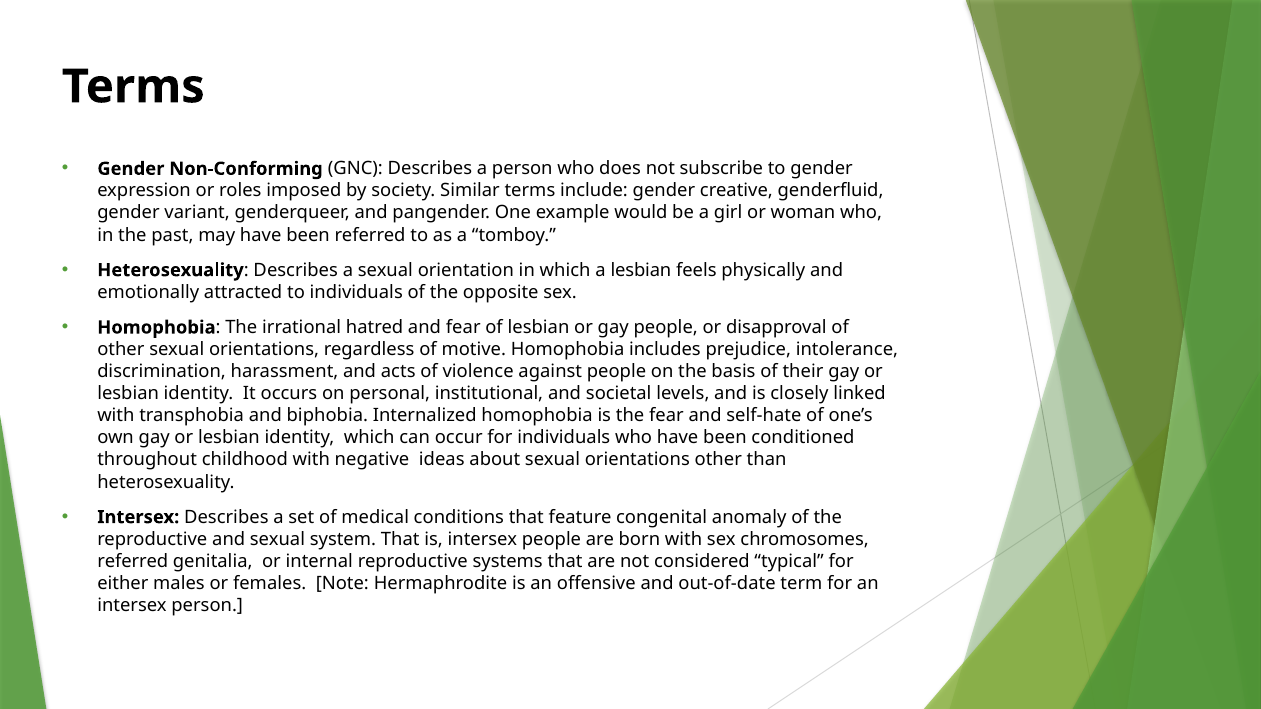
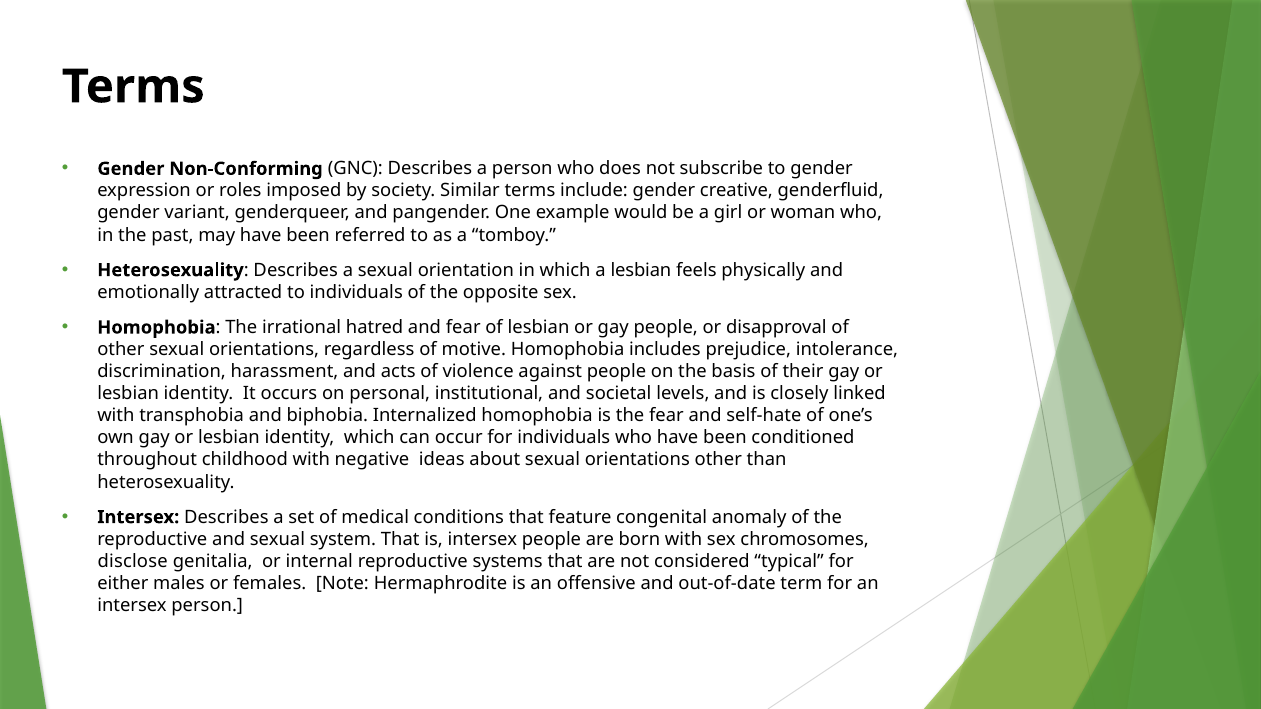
referred at (133, 562): referred -> disclose
